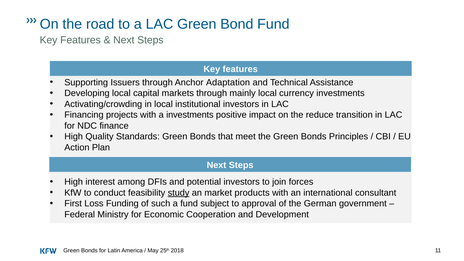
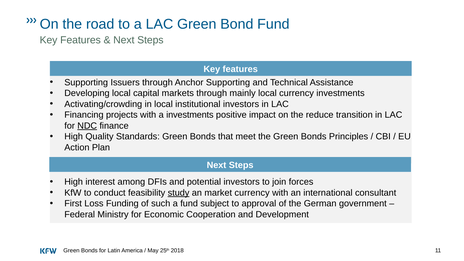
Anchor Adaptation: Adaptation -> Supporting
NDC underline: none -> present
market products: products -> currency
